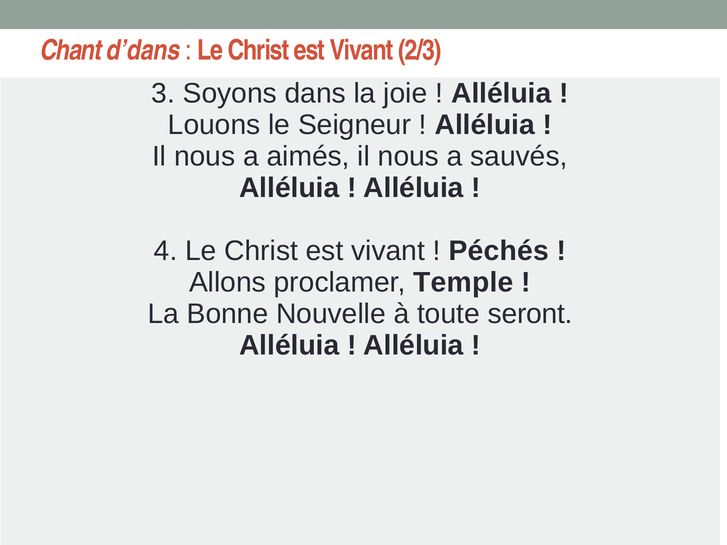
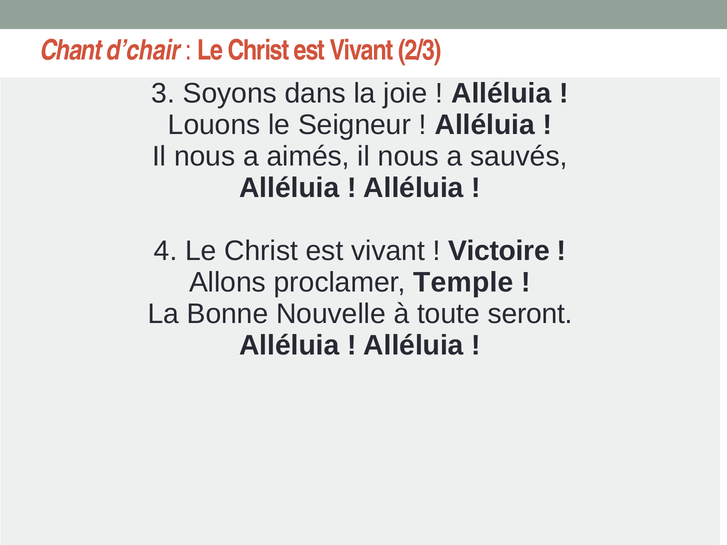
d’dans: d’dans -> d’chair
Péchés: Péchés -> Victoire
